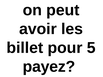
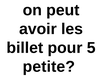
payez: payez -> petite
